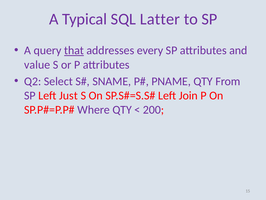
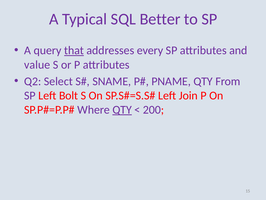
Latter: Latter -> Better
Just: Just -> Bolt
QTY at (122, 109) underline: none -> present
